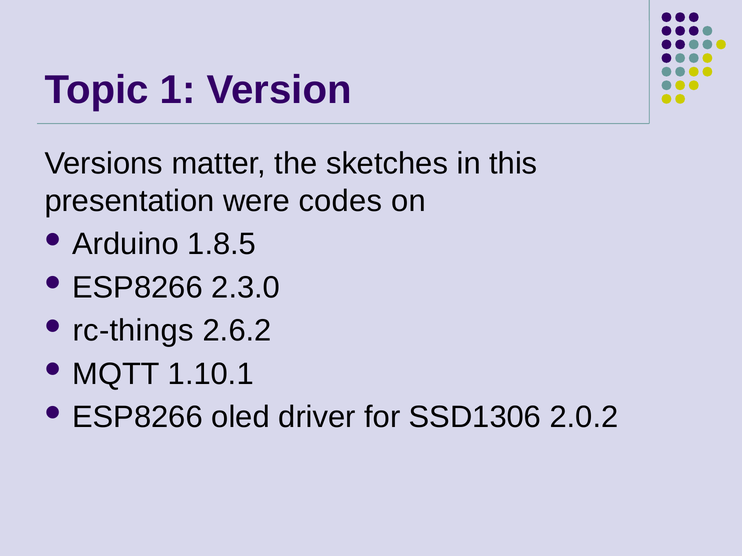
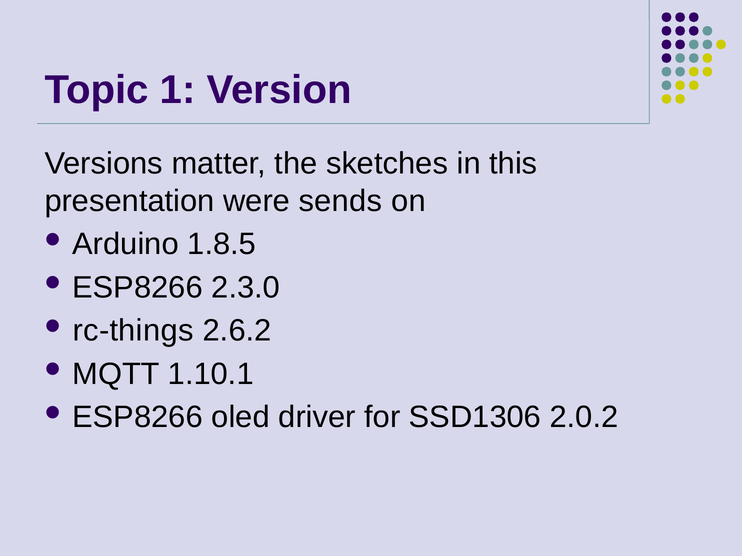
codes: codes -> sends
